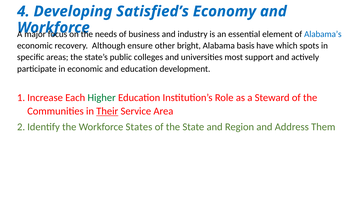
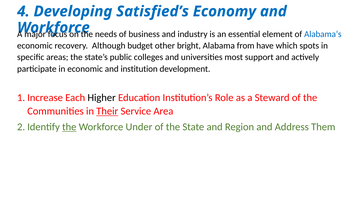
ensure: ensure -> budget
basis: basis -> from
and education: education -> institution
Higher colour: green -> black
the at (69, 127) underline: none -> present
States: States -> Under
